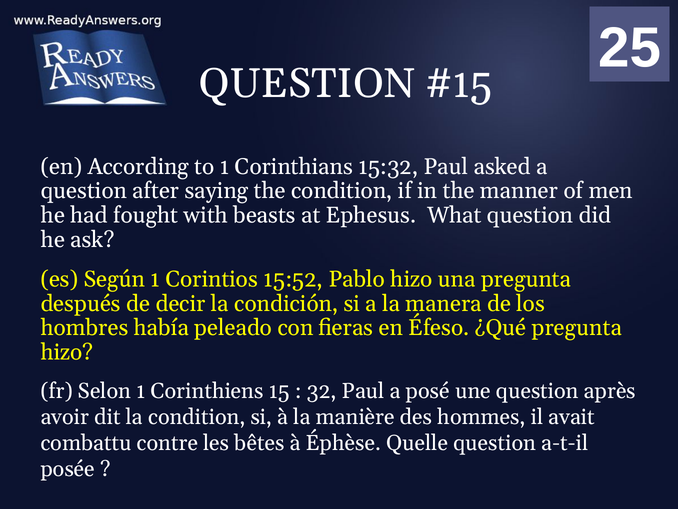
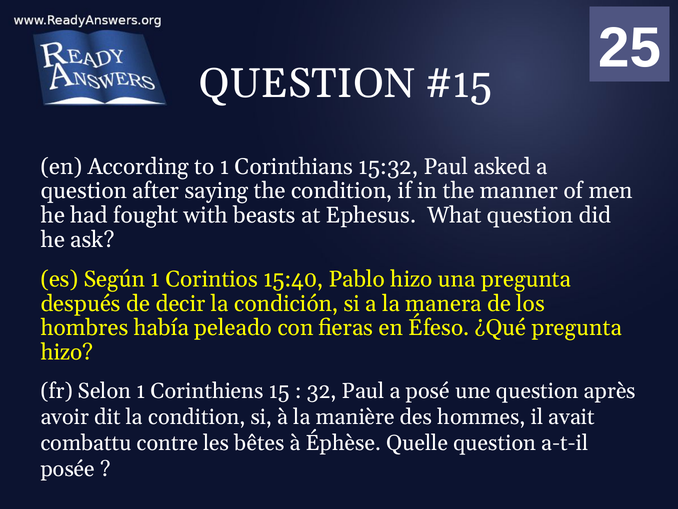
15:52: 15:52 -> 15:40
